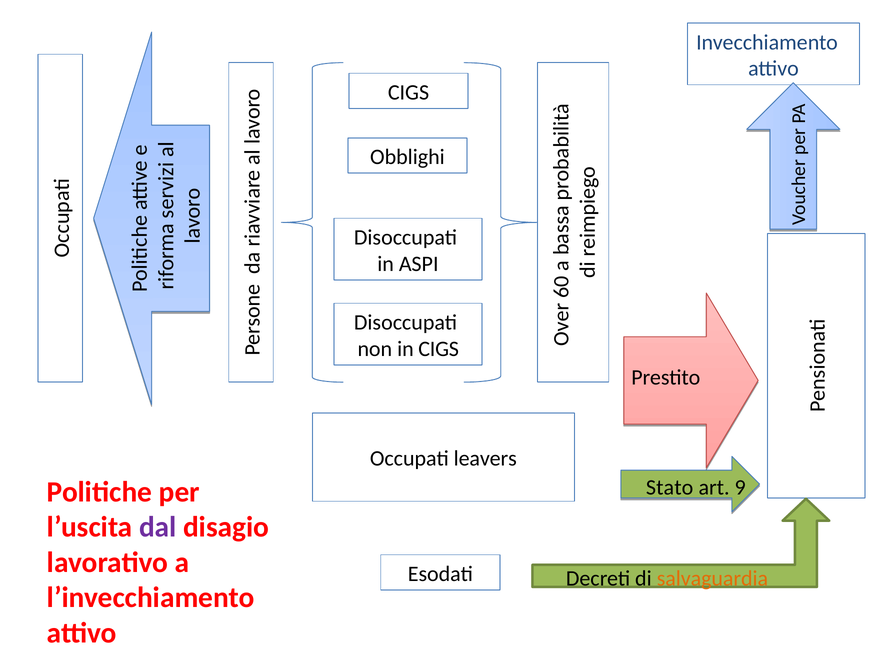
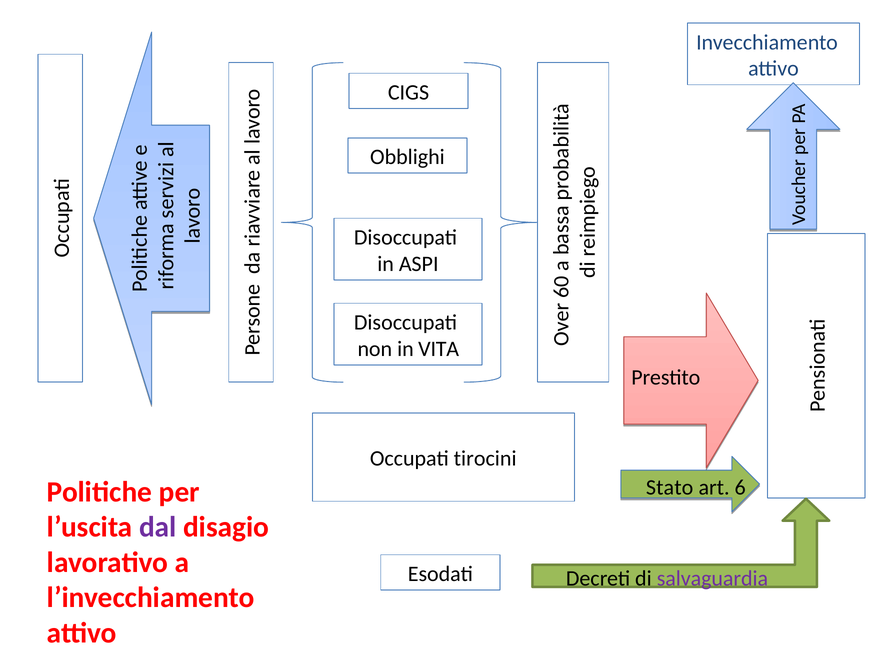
in CIGS: CIGS -> VITA
leavers: leavers -> tirocini
art 9: 9 -> 6
salvaguardia colour: orange -> purple
